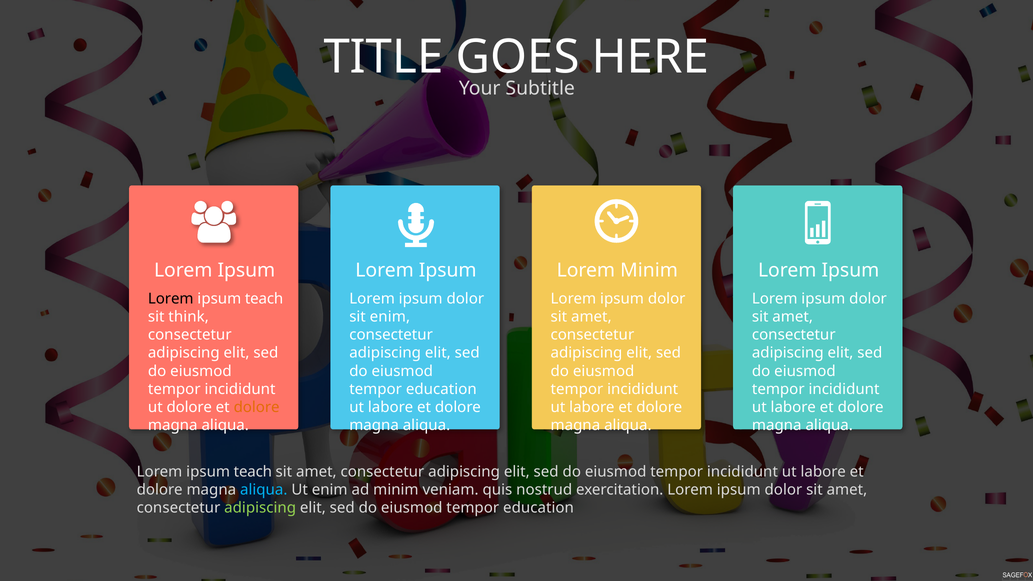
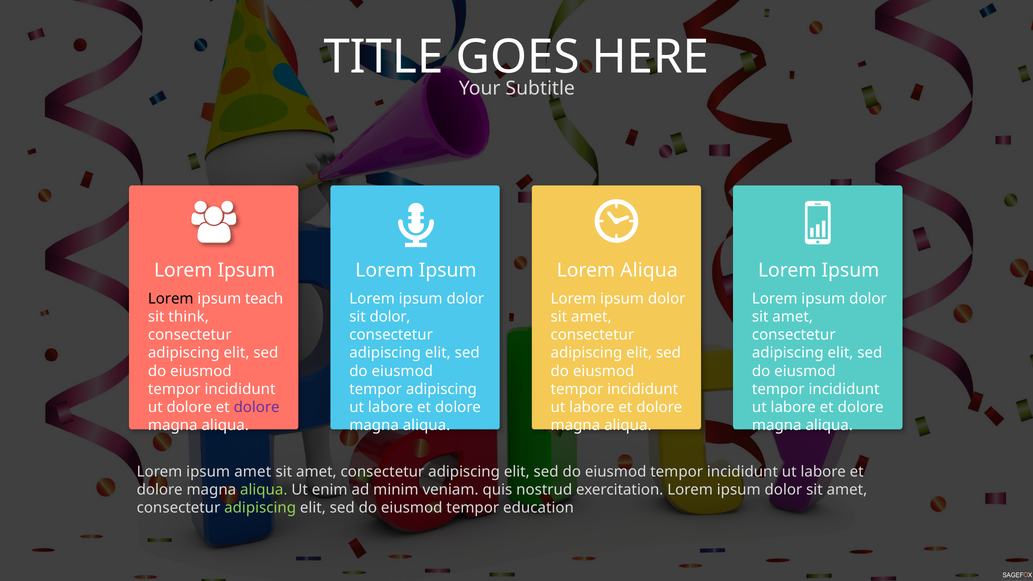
Lorem Minim: Minim -> Aliqua
sit enim: enim -> dolor
education at (441, 389): education -> adipiscing
dolore at (257, 407) colour: orange -> purple
teach at (253, 472): teach -> amet
aliqua at (264, 490) colour: light blue -> light green
